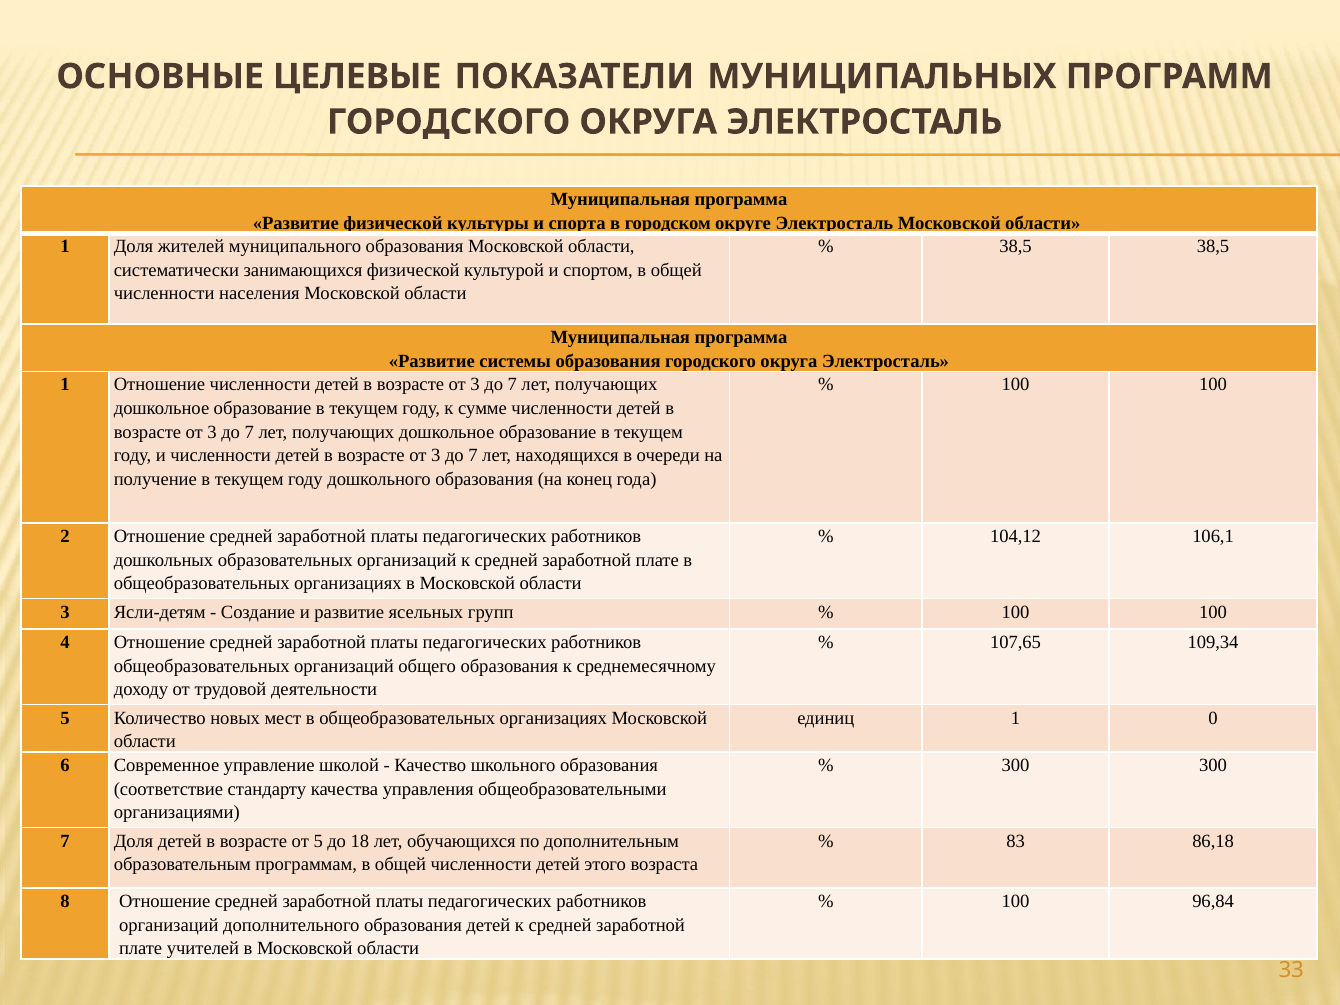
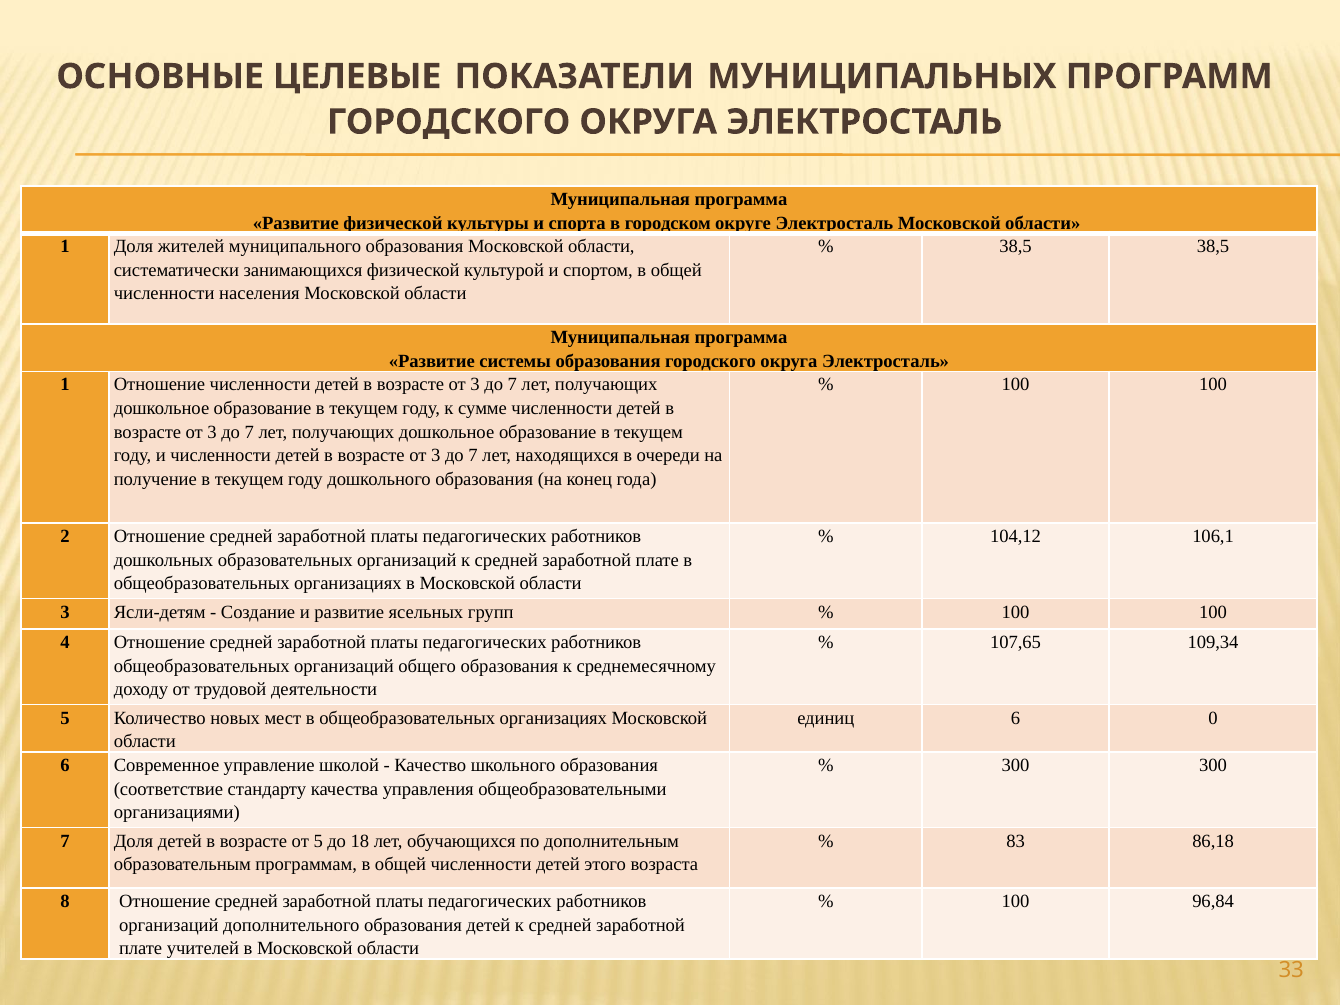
единиц 1: 1 -> 6
